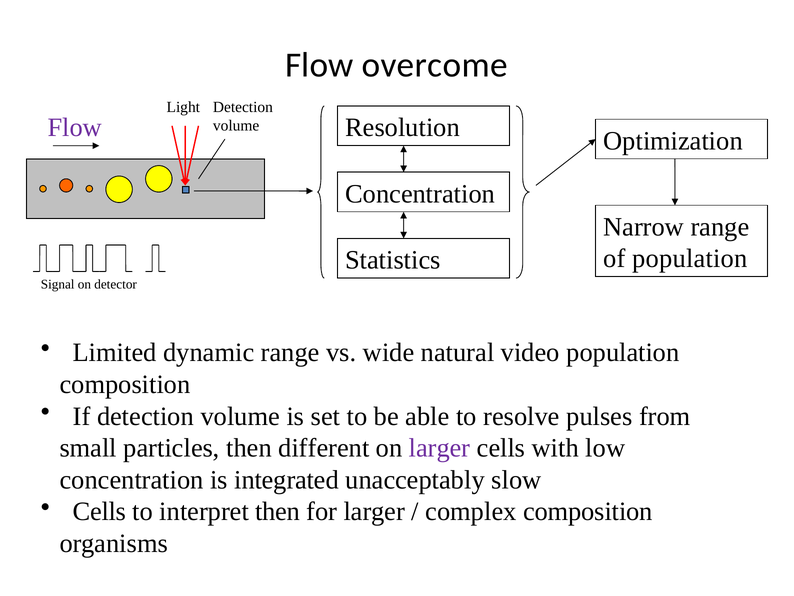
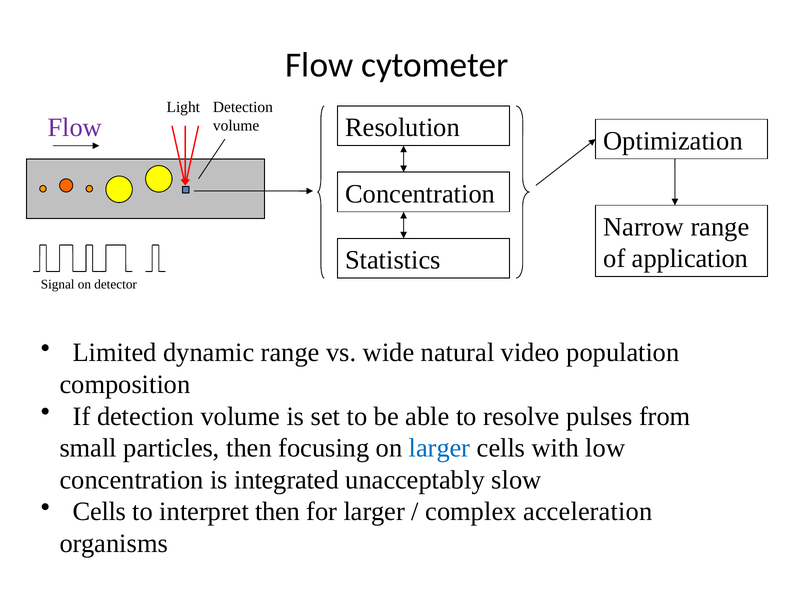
overcome: overcome -> cytometer
of population: population -> application
different: different -> focusing
larger at (440, 448) colour: purple -> blue
complex composition: composition -> acceleration
